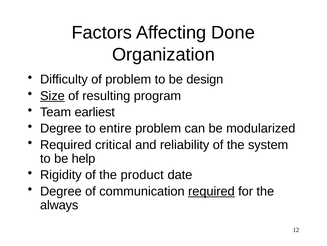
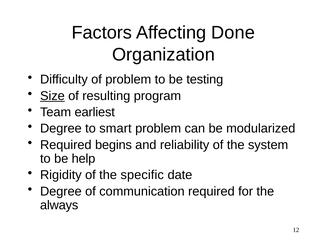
design: design -> testing
entire: entire -> smart
critical: critical -> begins
product: product -> specific
required at (211, 191) underline: present -> none
